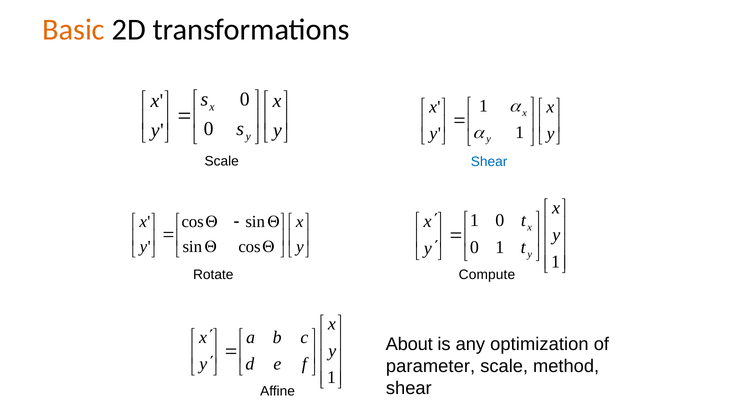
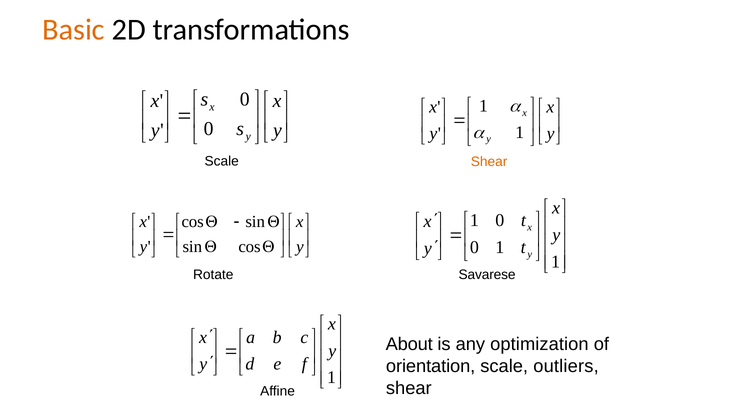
Shear at (489, 162) colour: blue -> orange
Compute: Compute -> Savarese
parameter: parameter -> orientation
method: method -> outliers
